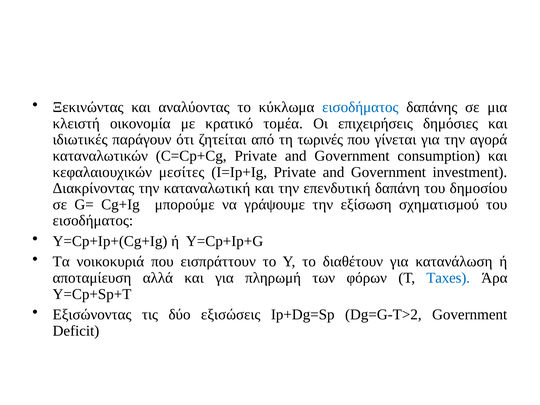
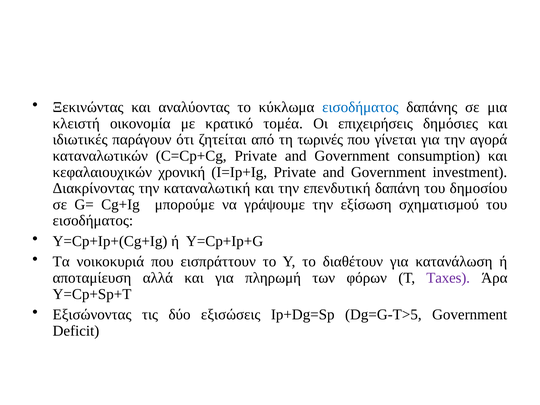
μεσίτες: μεσίτες -> χρονική
Taxes colour: blue -> purple
Dg=G-T>2: Dg=G-T>2 -> Dg=G-T>5
